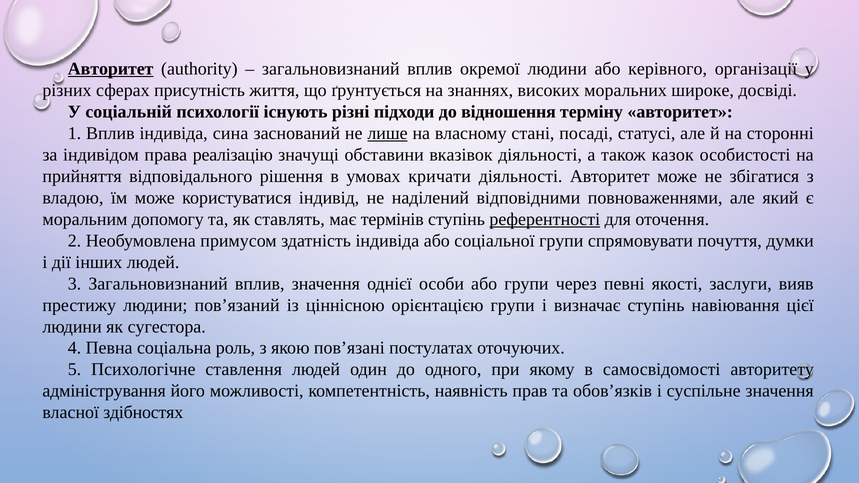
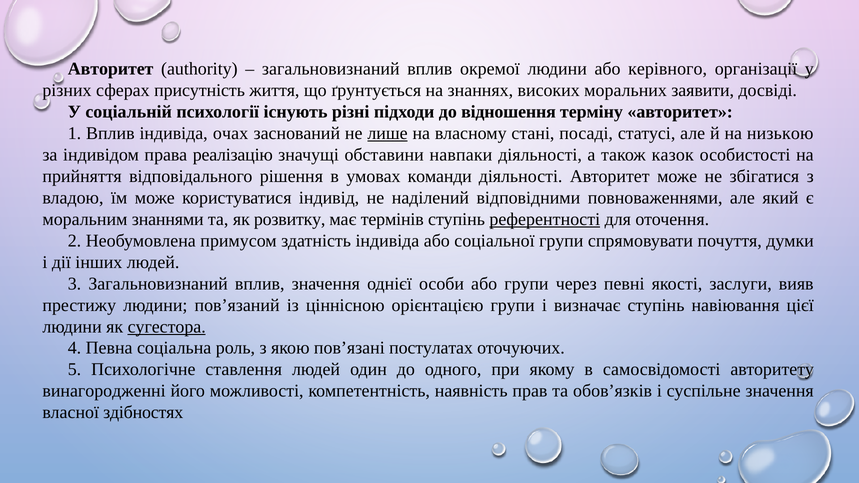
Авторитет at (111, 69) underline: present -> none
широке: широке -> заявити
сина: сина -> очах
сторонні: сторонні -> низькою
вказівок: вказівок -> навпаки
кричати: кричати -> команди
допомогу: допомогу -> знаннями
ставлять: ставлять -> розвитку
сугестора underline: none -> present
адміністрування: адміністрування -> винагородженні
